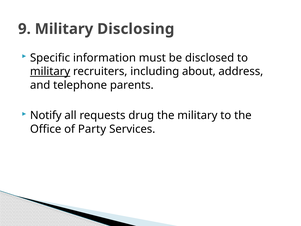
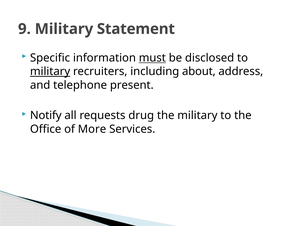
Disclosing: Disclosing -> Statement
must underline: none -> present
parents: parents -> present
Party: Party -> More
